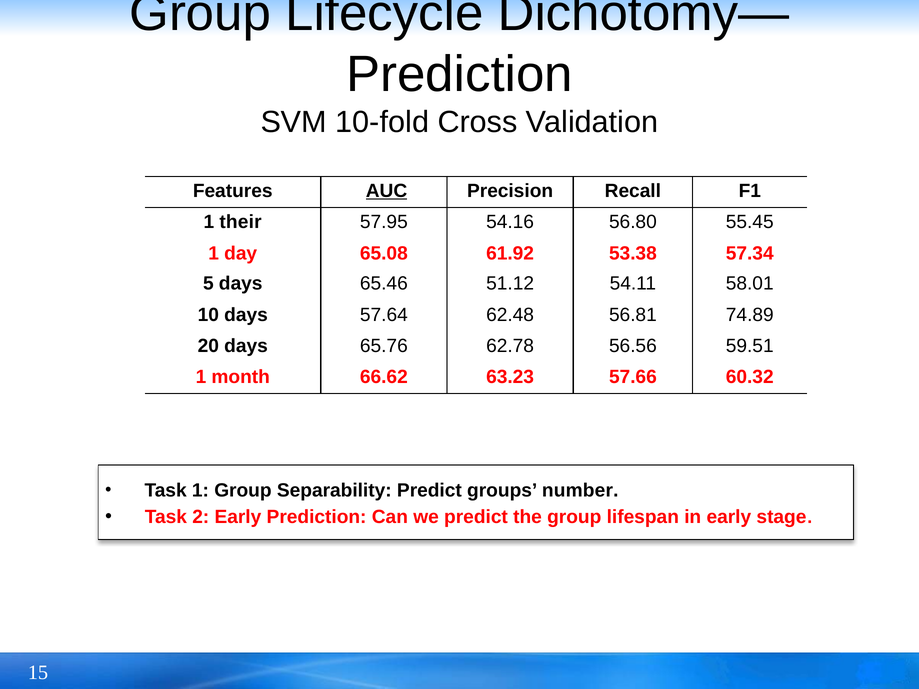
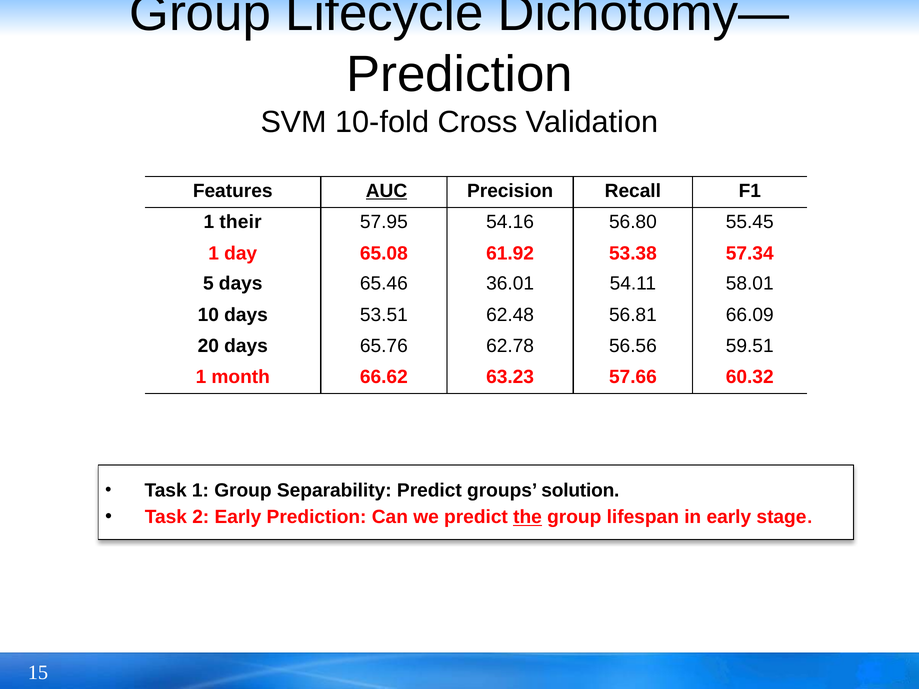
51.12: 51.12 -> 36.01
57.64: 57.64 -> 53.51
74.89: 74.89 -> 66.09
number: number -> solution
the underline: none -> present
